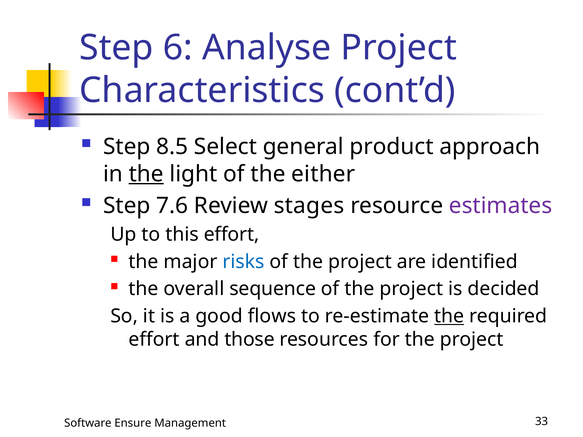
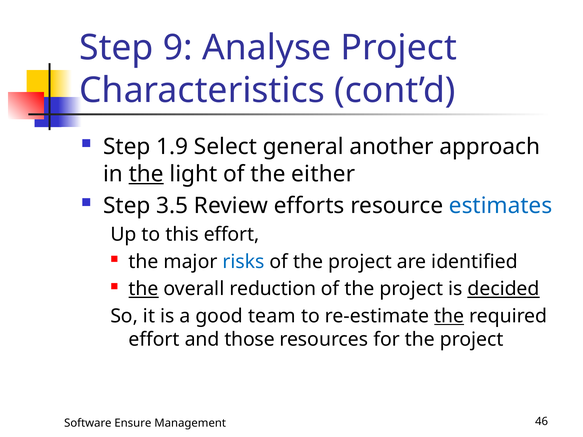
6: 6 -> 9
8.5: 8.5 -> 1.9
product: product -> another
7.6: 7.6 -> 3.5
stages: stages -> efforts
estimates colour: purple -> blue
the at (144, 289) underline: none -> present
sequence: sequence -> reduction
decided underline: none -> present
flows: flows -> team
33: 33 -> 46
